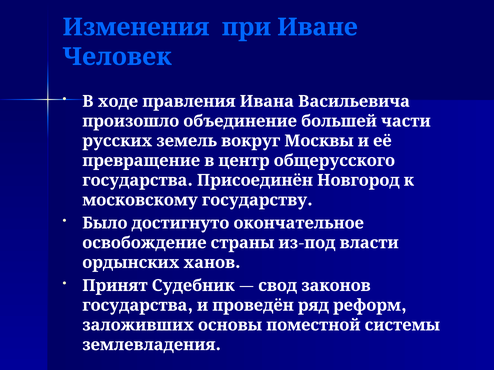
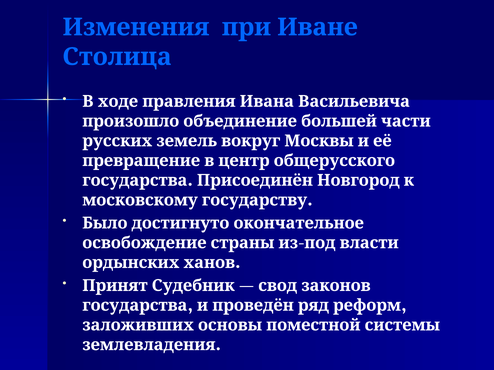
Человек: Человек -> Столица
